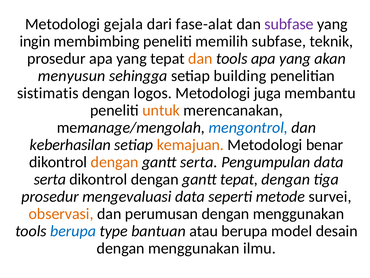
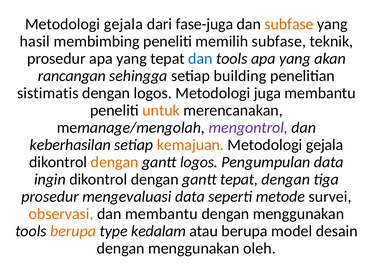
fase-alat: fase-alat -> fase-juga
subfase at (289, 24) colour: purple -> orange
ingin: ingin -> hasil
dan at (200, 59) colour: orange -> blue
menyusun: menyusun -> rancangan
mengontrol colour: blue -> purple
benar at (325, 145): benar -> gejala
gantt serta: serta -> logos
serta at (50, 179): serta -> ingin
dan perumusan: perumusan -> membantu
berupa at (73, 231) colour: blue -> orange
bantuan: bantuan -> kedalam
ilmu: ilmu -> oleh
